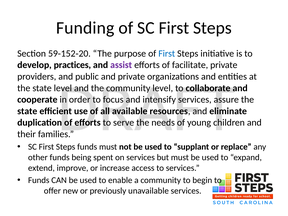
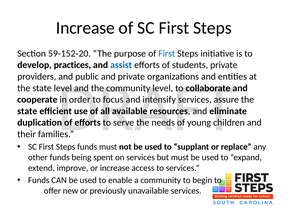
Funding at (85, 28): Funding -> Increase
assist colour: purple -> blue
facilitate: facilitate -> students
